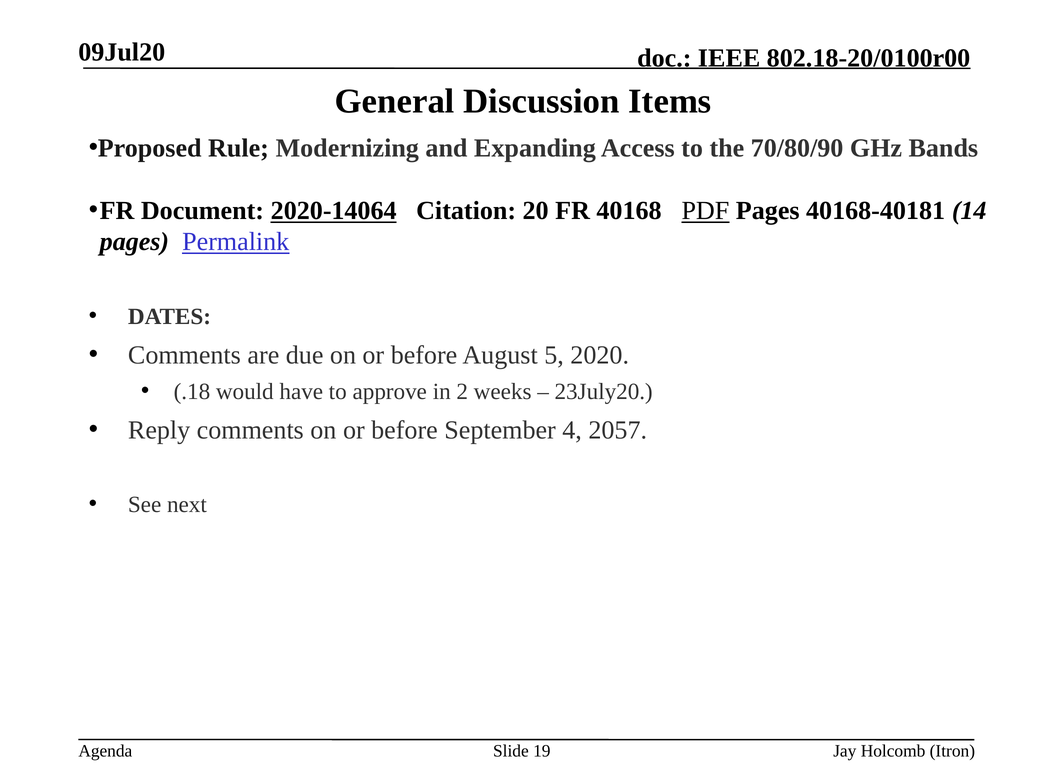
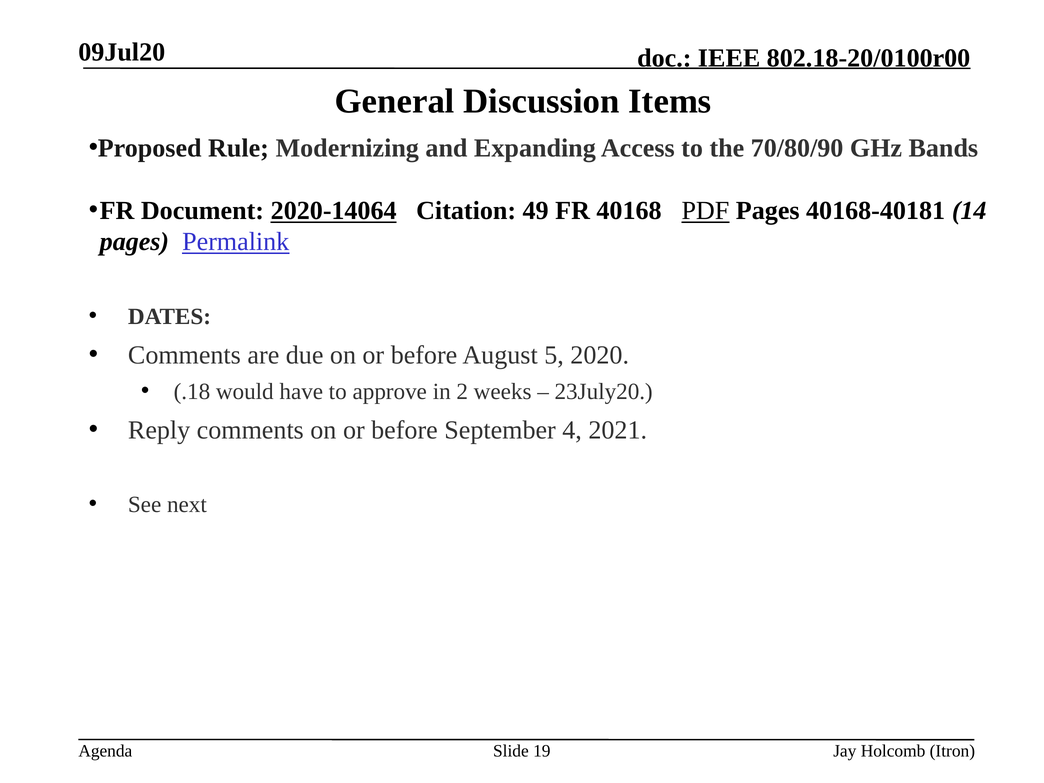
20: 20 -> 49
2057: 2057 -> 2021
